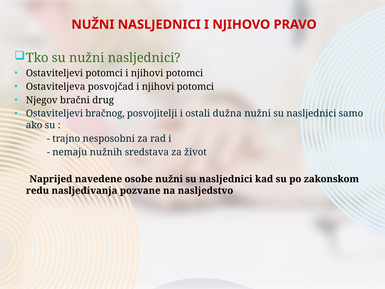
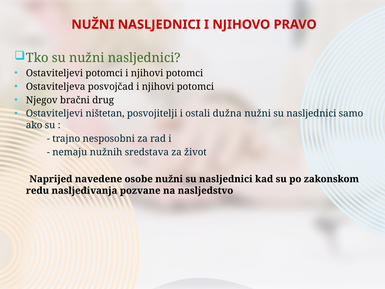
bračnog: bračnog -> ništetan
